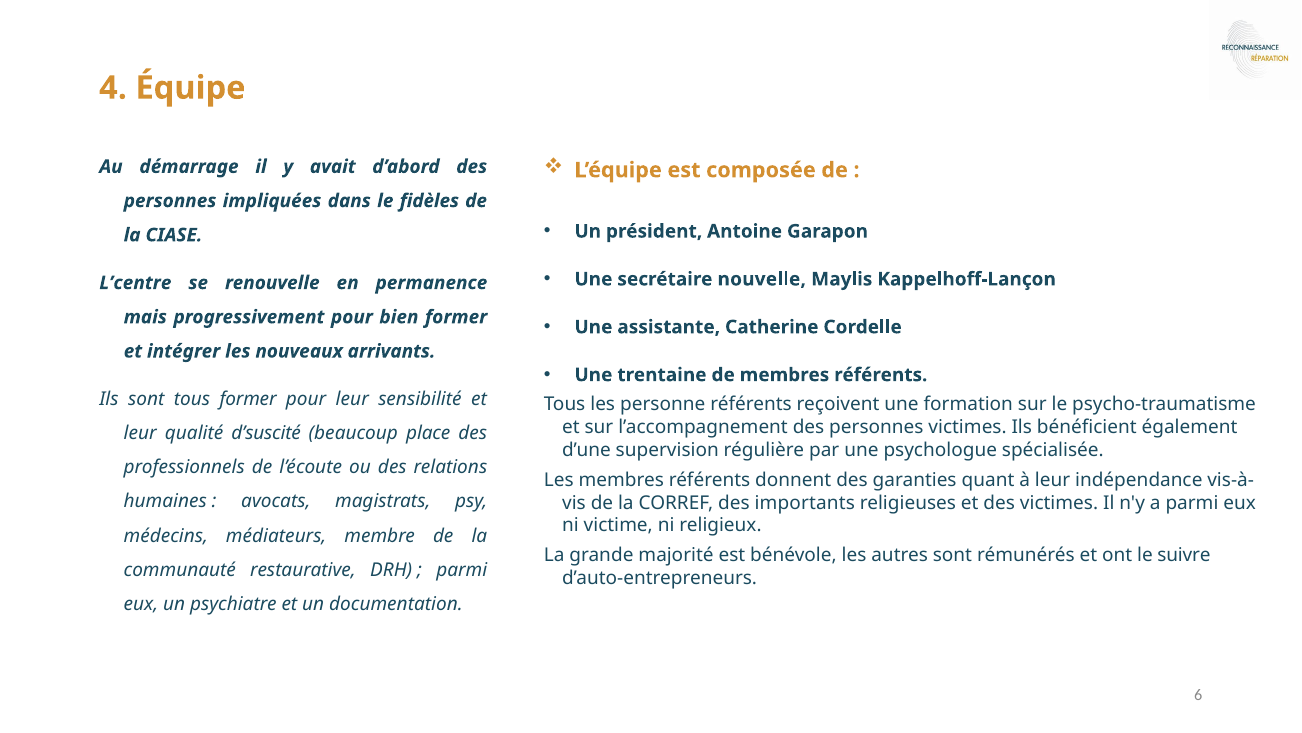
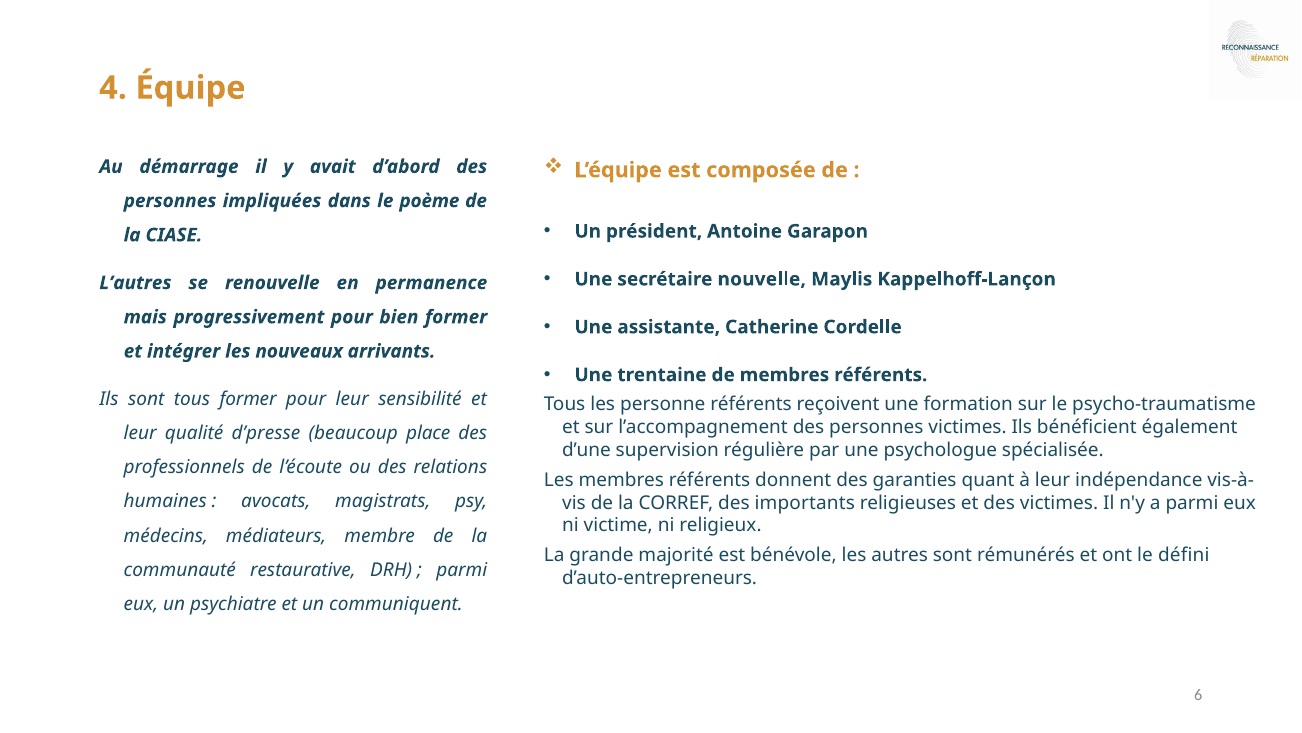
fidèles: fidèles -> poème
L’centre: L’centre -> L’autres
d’suscité: d’suscité -> d’presse
suivre: suivre -> défini
documentation: documentation -> communiquent
